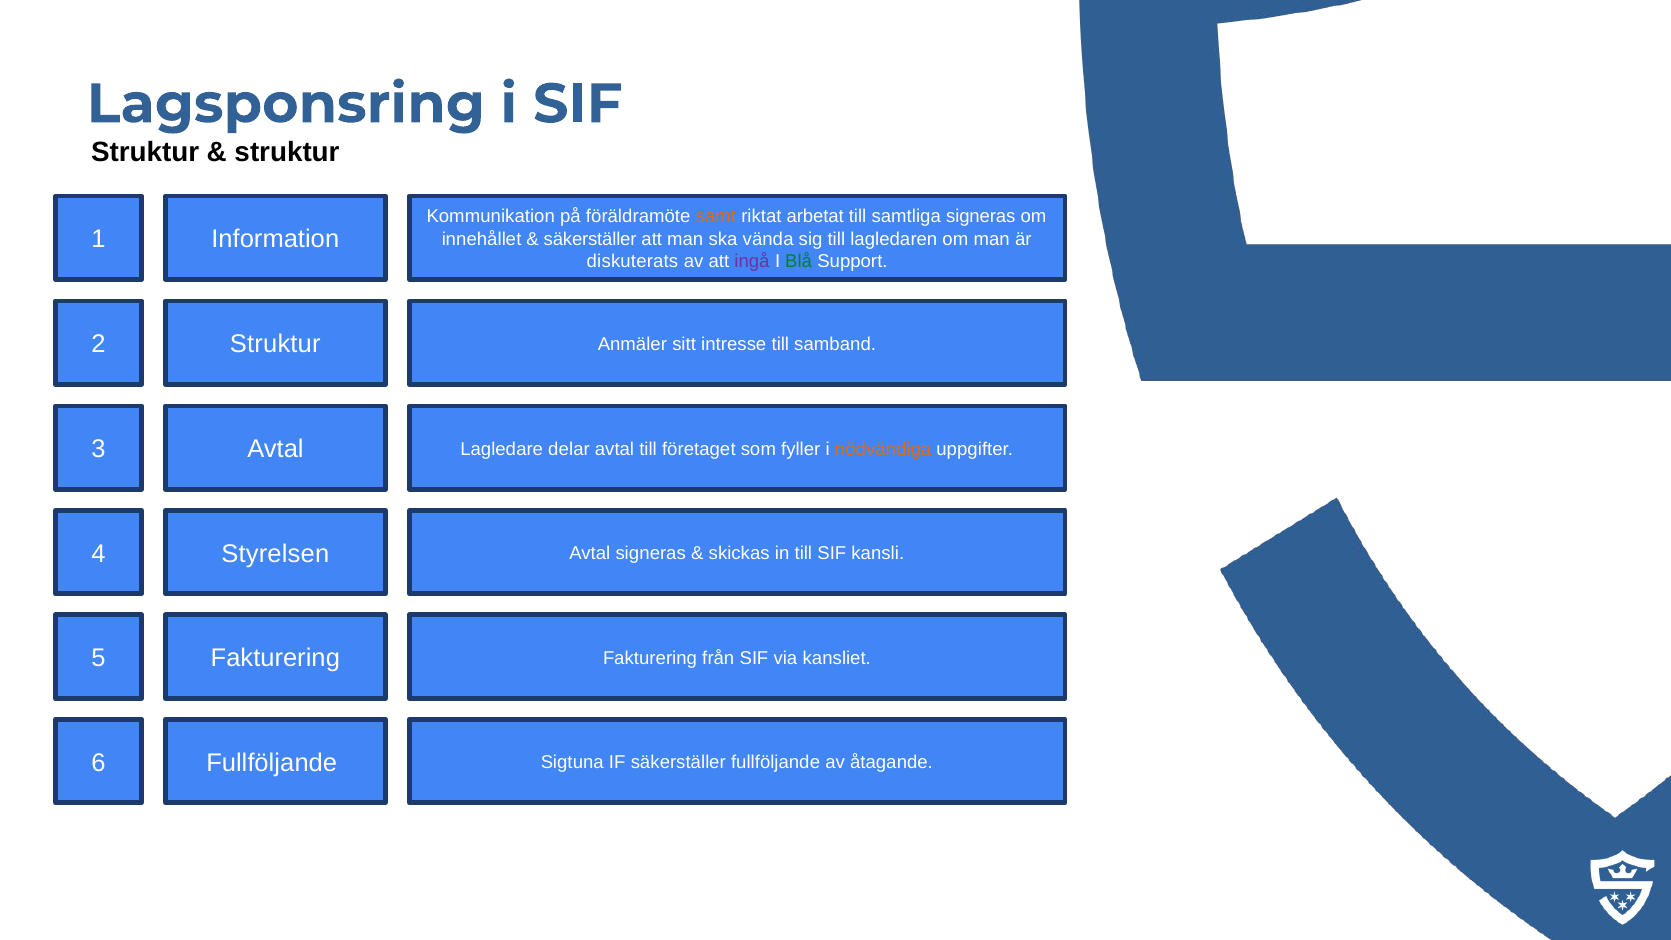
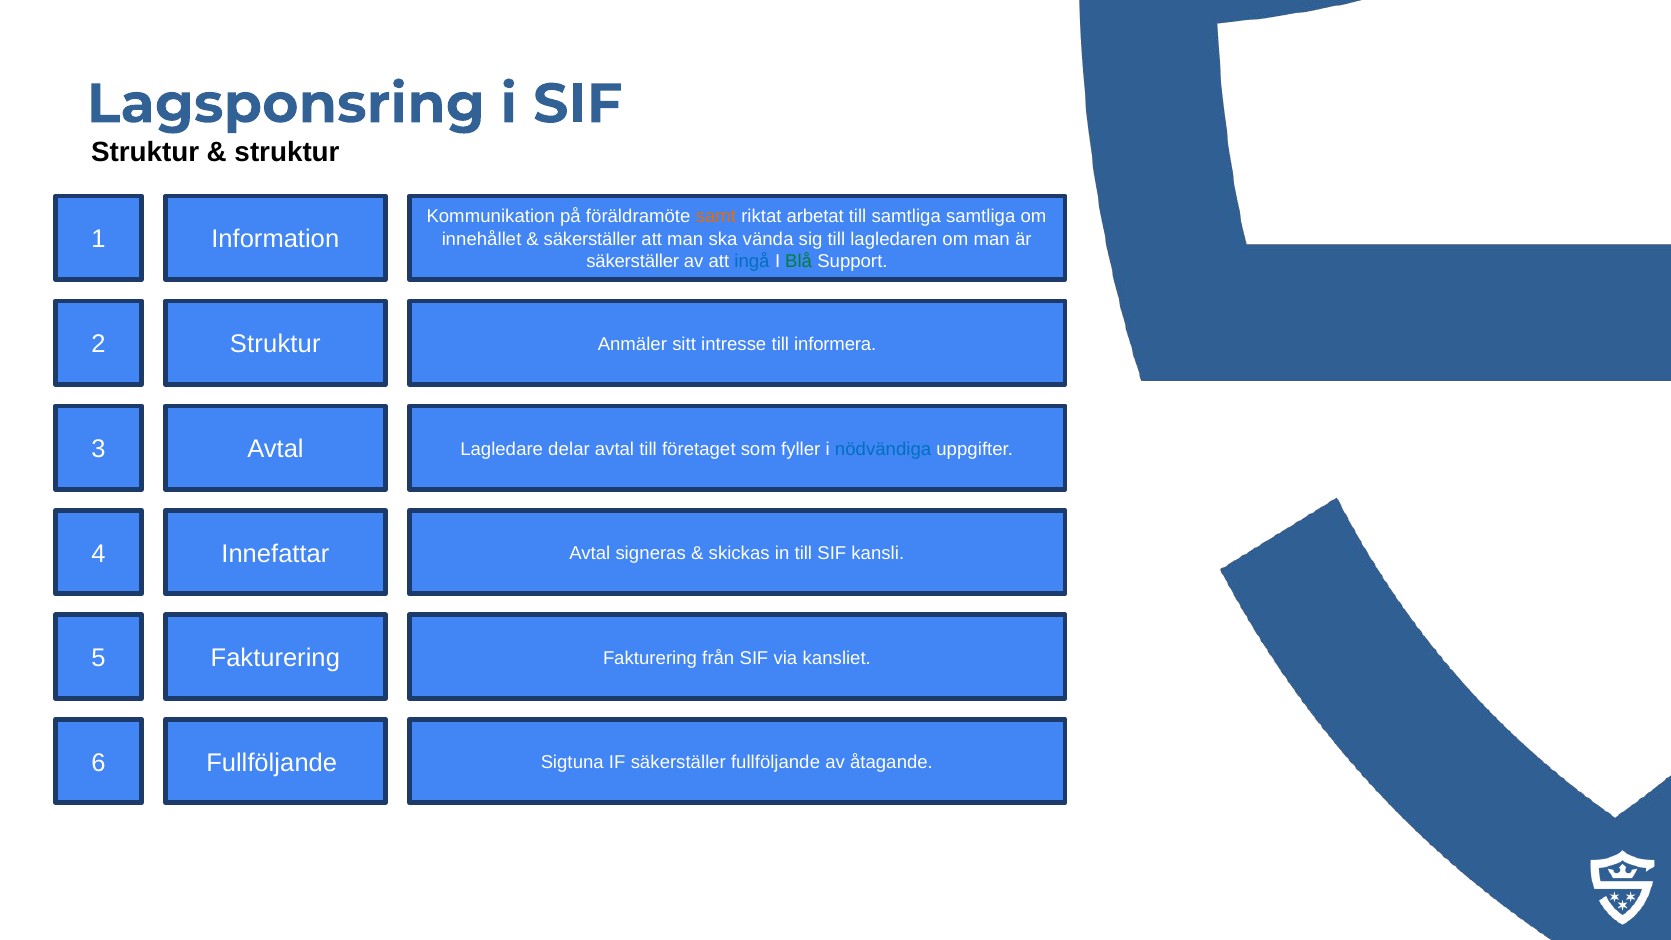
samtliga signeras: signeras -> samtliga
diskuterats at (632, 261): diskuterats -> säkerställer
ingå colour: purple -> blue
samband: samband -> informera
nödvändiga colour: orange -> blue
Styrelsen: Styrelsen -> Innefattar
